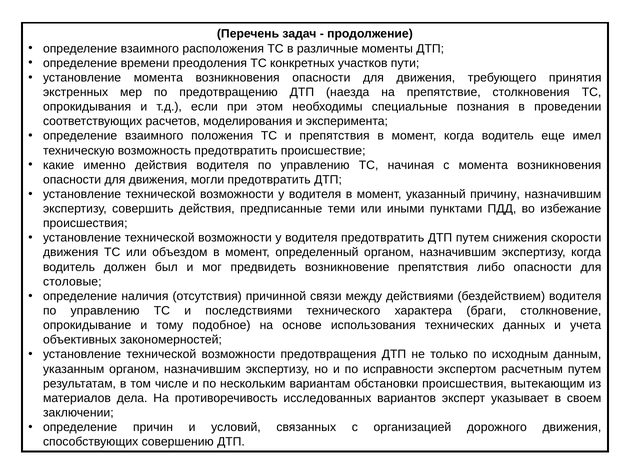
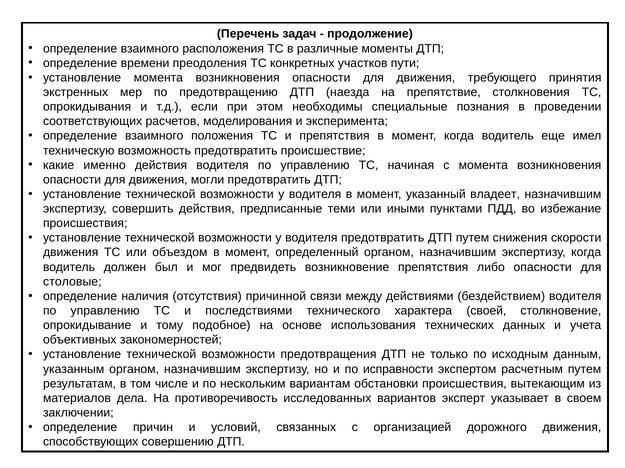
причину: причину -> владеет
браги: браги -> своей
